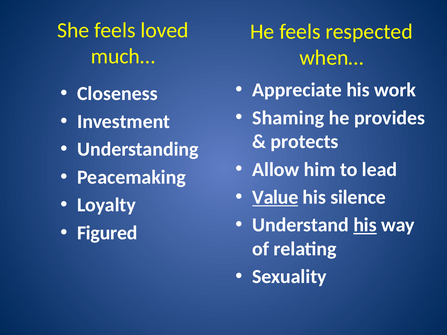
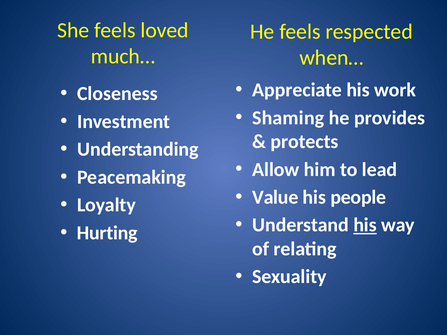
Value underline: present -> none
silence: silence -> people
Figured: Figured -> Hurting
